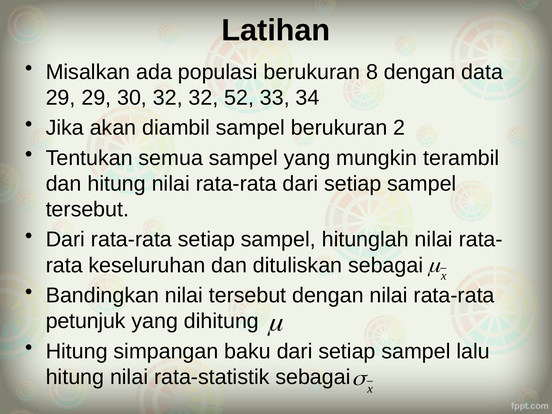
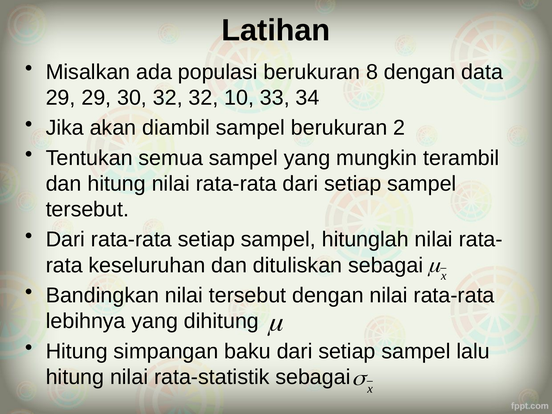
52: 52 -> 10
petunjuk: petunjuk -> lebihnya
